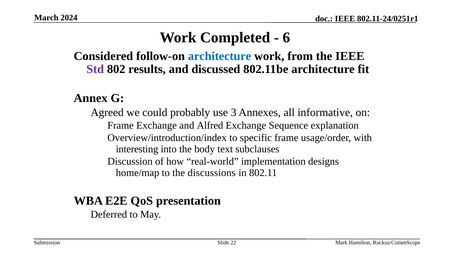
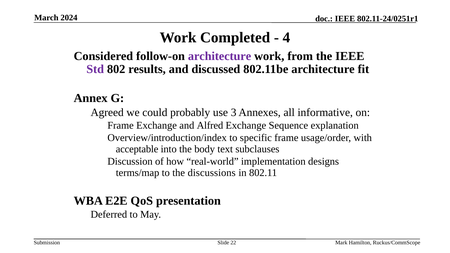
6: 6 -> 4
architecture at (220, 56) colour: blue -> purple
interesting: interesting -> acceptable
home/map: home/map -> terms/map
